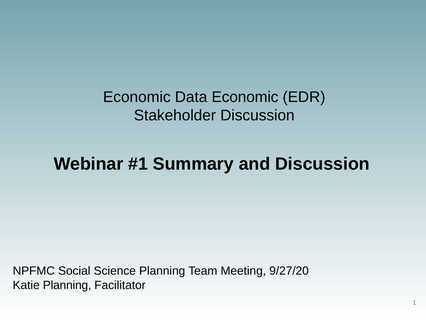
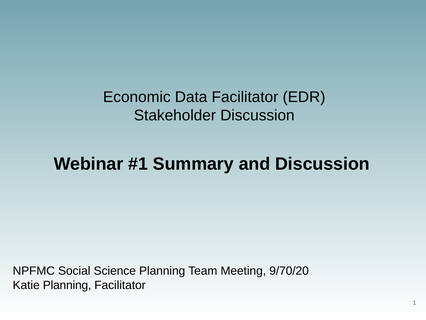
Data Economic: Economic -> Facilitator
9/27/20: 9/27/20 -> 9/70/20
